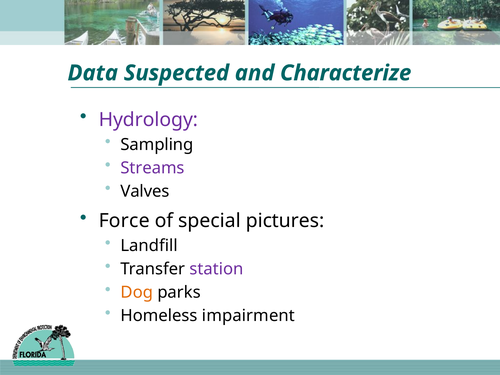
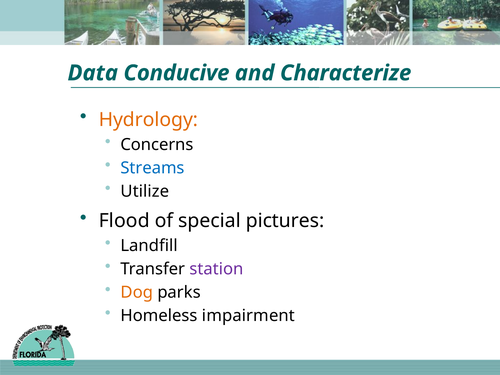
Suspected: Suspected -> Conducive
Hydrology colour: purple -> orange
Sampling: Sampling -> Concerns
Streams colour: purple -> blue
Valves: Valves -> Utilize
Force: Force -> Flood
